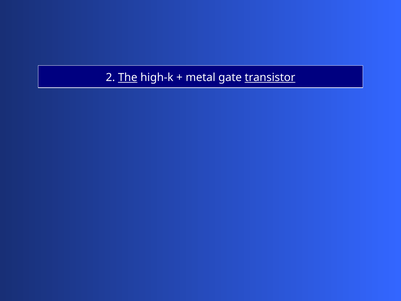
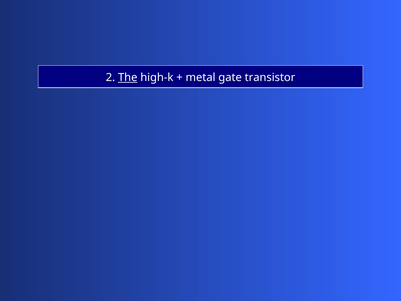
transistor underline: present -> none
